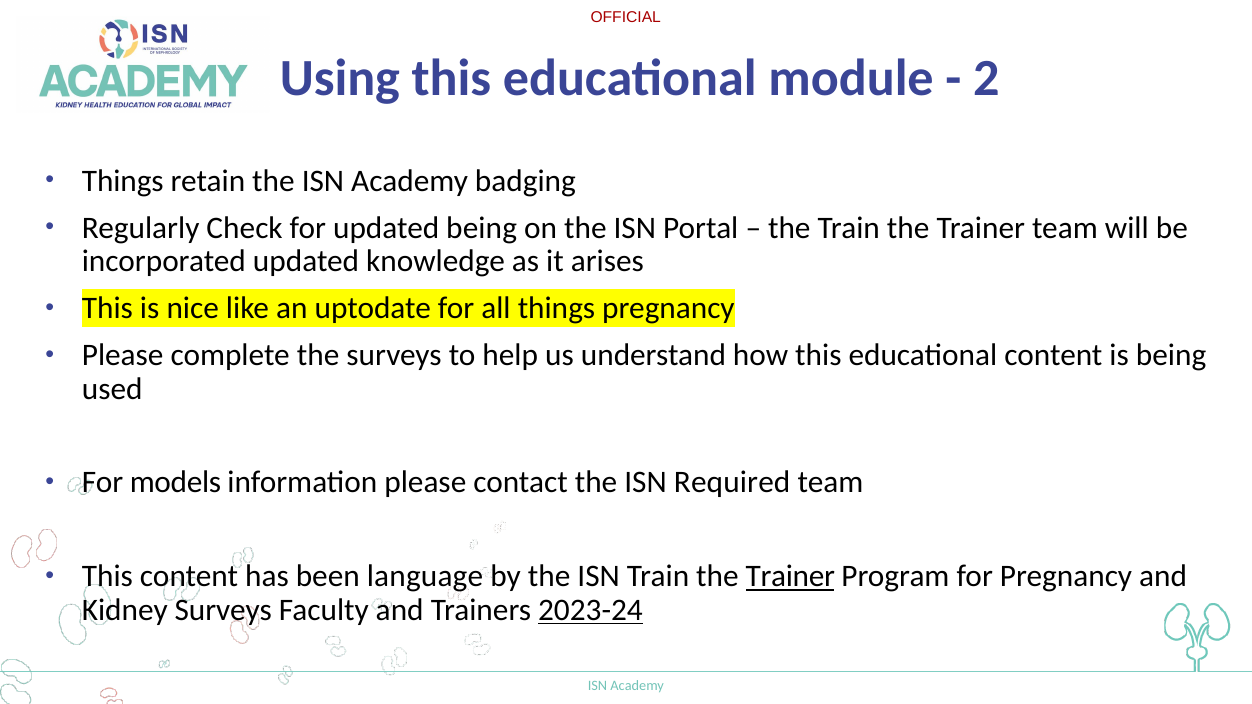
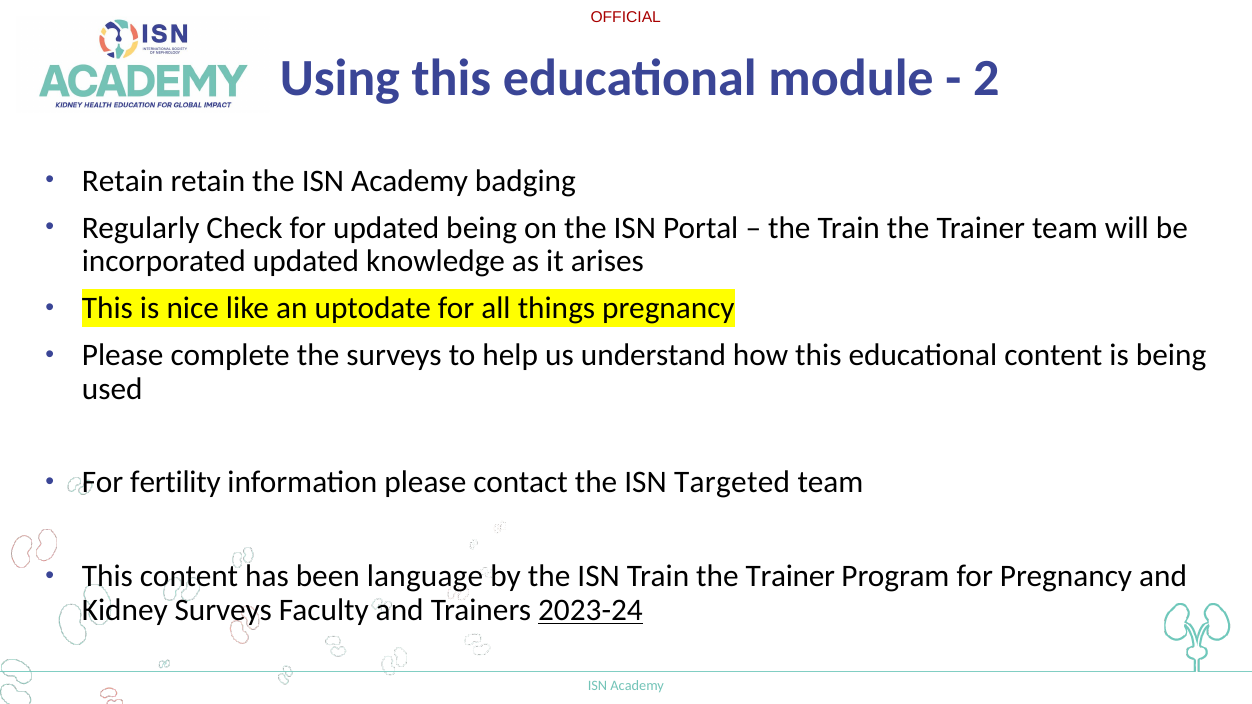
Things at (123, 181): Things -> Retain
models: models -> fertility
Required: Required -> Targeted
Trainer at (790, 576) underline: present -> none
